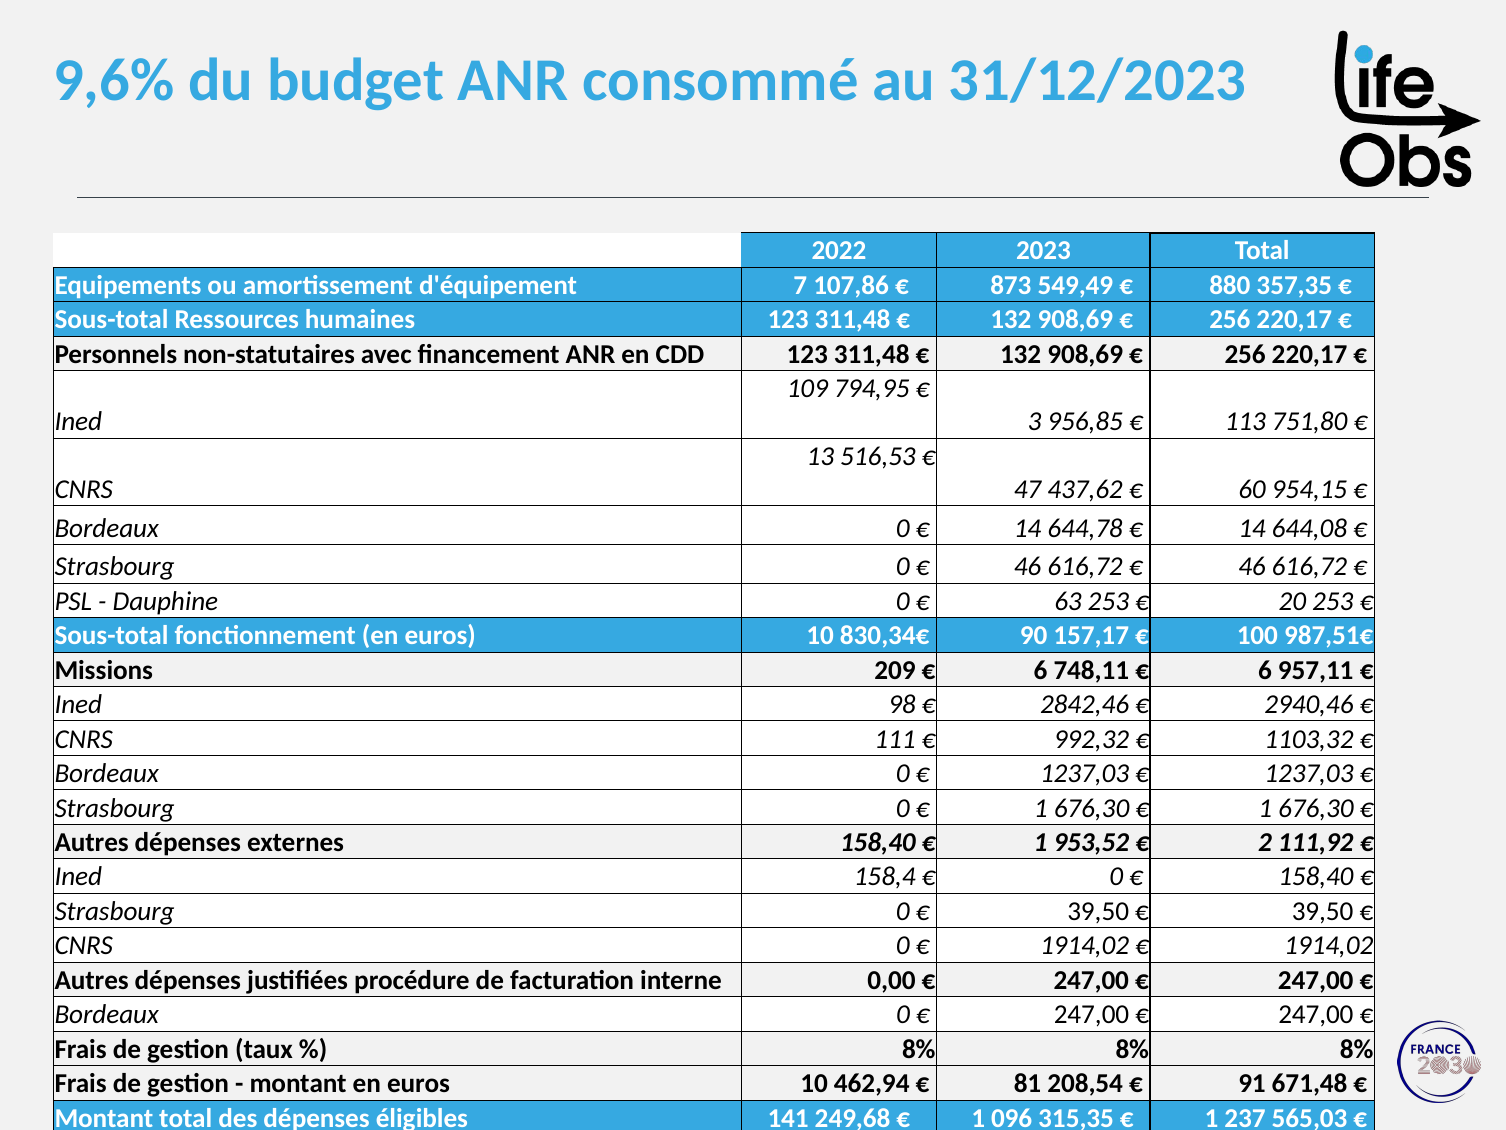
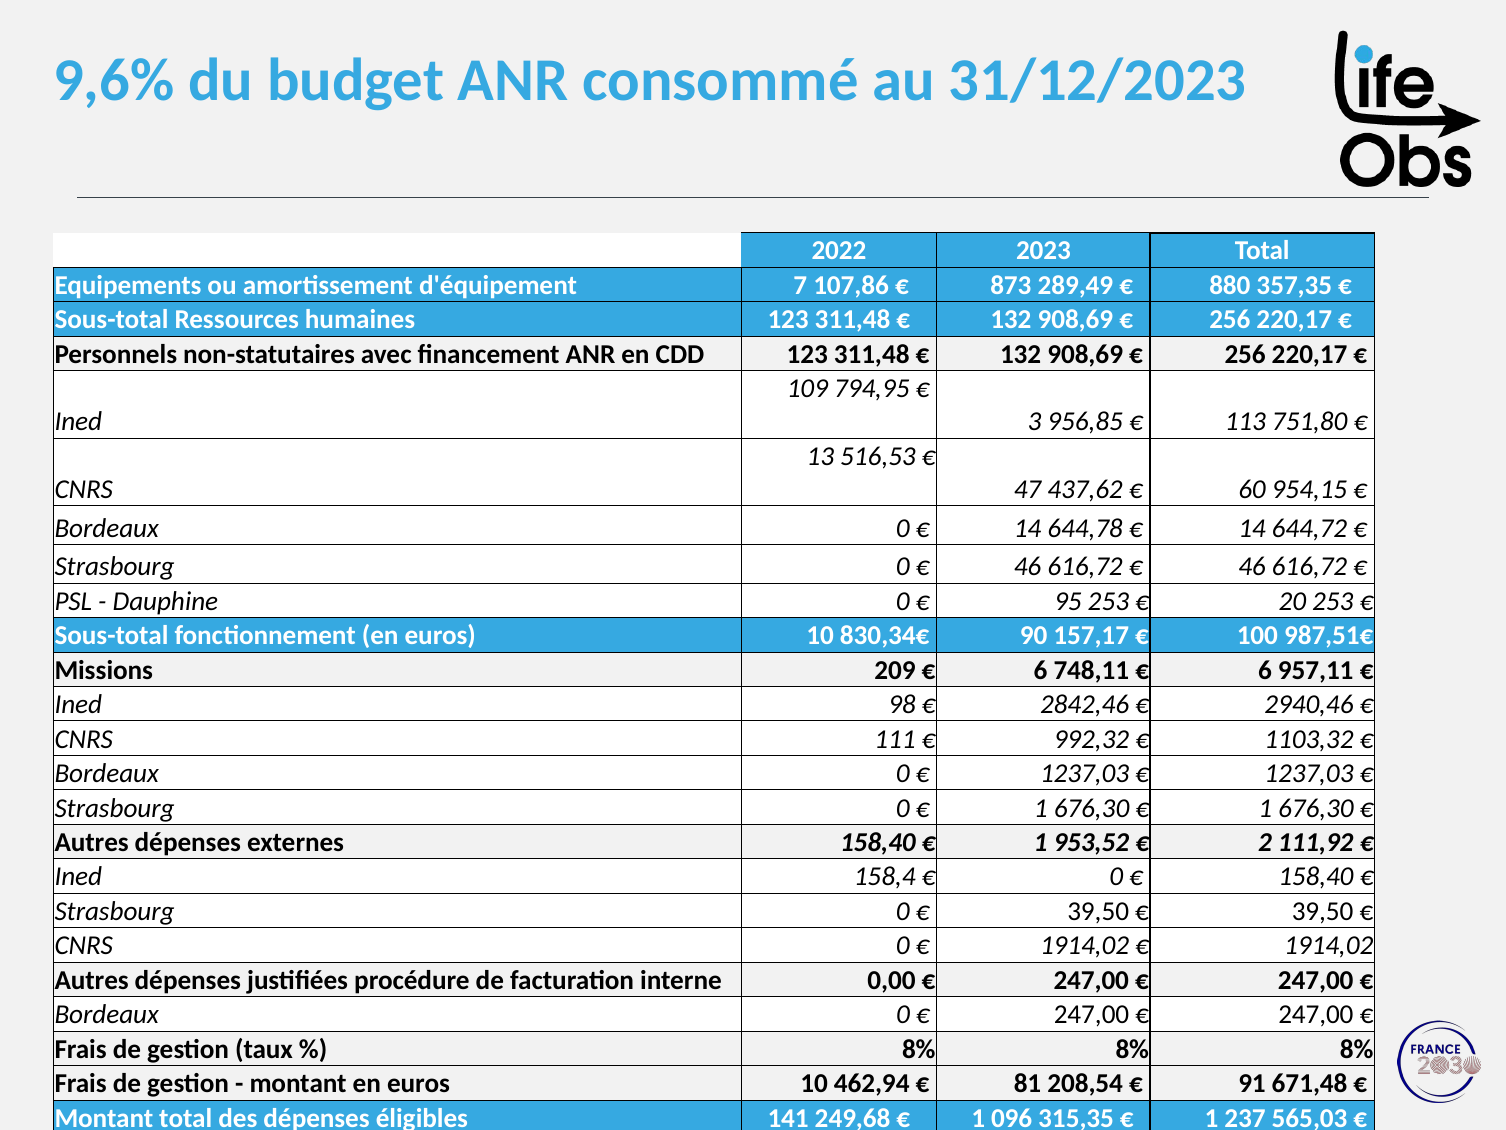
549,49: 549,49 -> 289,49
644,08: 644,08 -> 644,72
63: 63 -> 95
